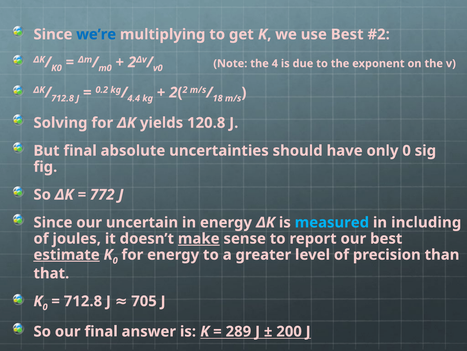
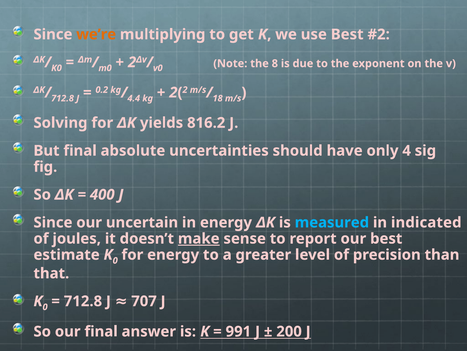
we’re colour: blue -> orange
4: 4 -> 8
120.8: 120.8 -> 816.2
only 0: 0 -> 4
772: 772 -> 400
including: including -> indicated
estimate underline: present -> none
705: 705 -> 707
289: 289 -> 991
